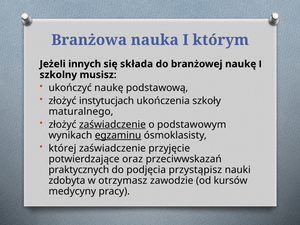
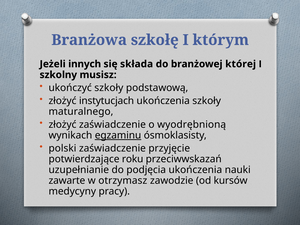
nauka: nauka -> szkołę
branżowej naukę: naukę -> której
ukończyć naukę: naukę -> szkoły
zaświadczenie at (112, 124) underline: present -> none
podstawowym: podstawowym -> wyodrębnioną
której: której -> polski
oraz: oraz -> roku
praktycznych: praktycznych -> uzupełnianie
podjęcia przystąpisz: przystąpisz -> ukończenia
zdobyta: zdobyta -> zawarte
